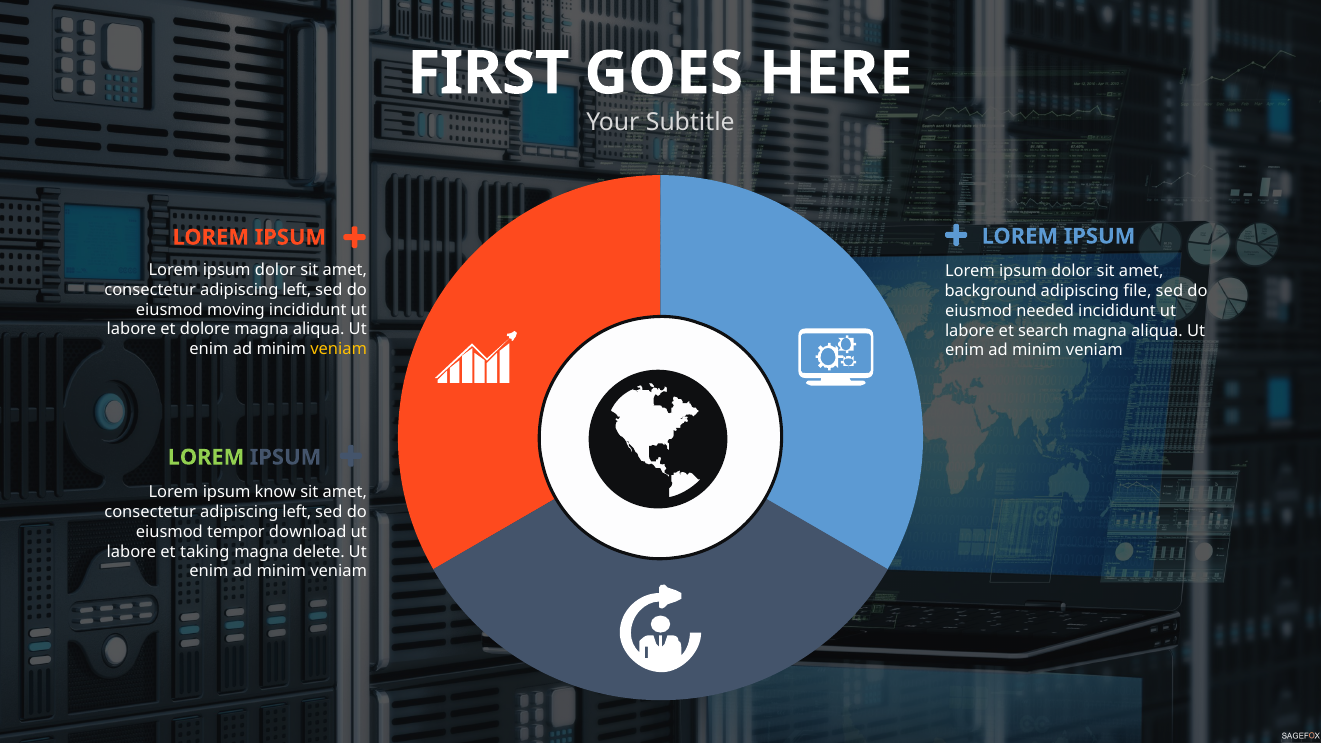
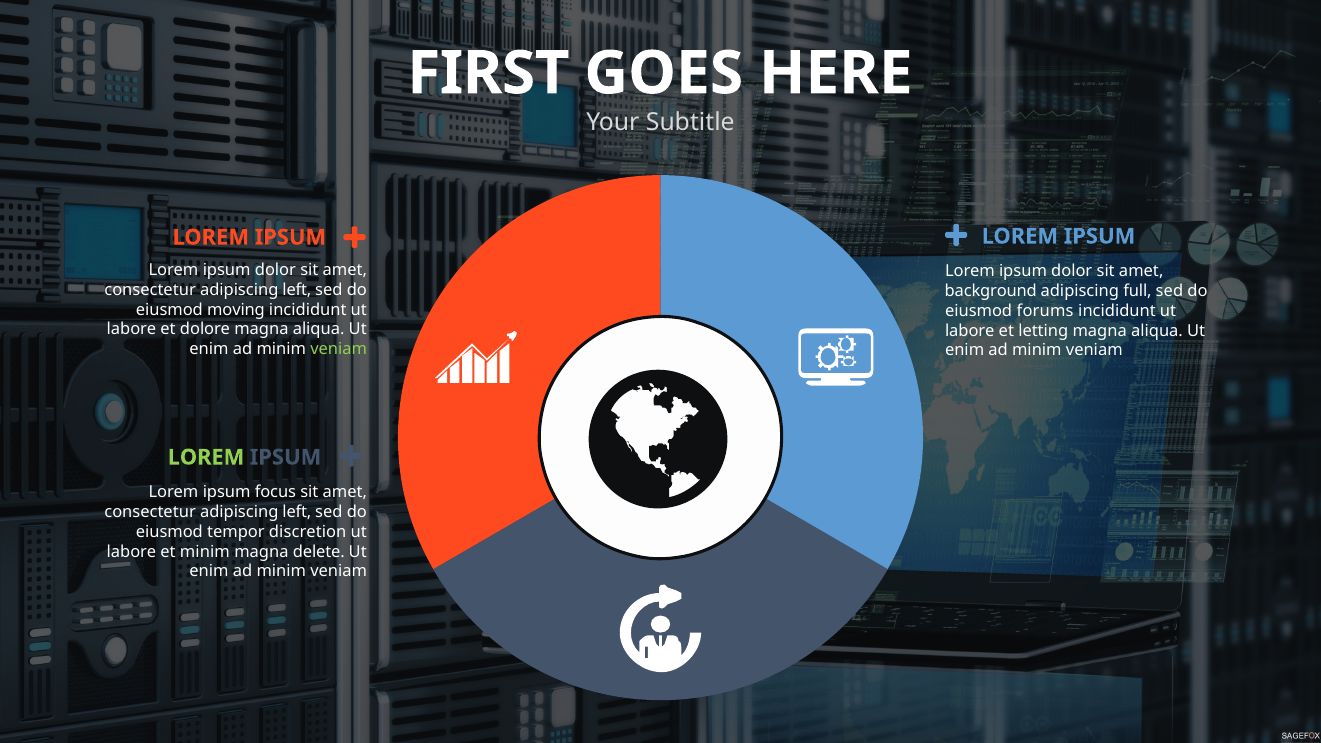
file: file -> full
needed: needed -> forums
search: search -> letting
veniam at (339, 349) colour: yellow -> light green
know: know -> focus
download: download -> discretion
et taking: taking -> minim
